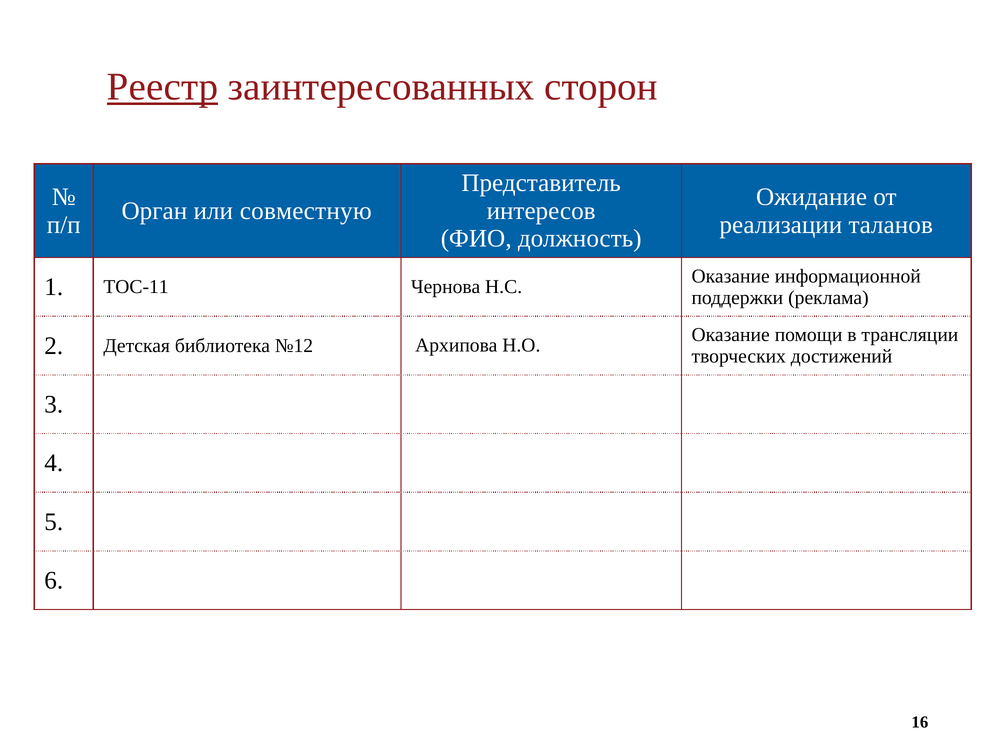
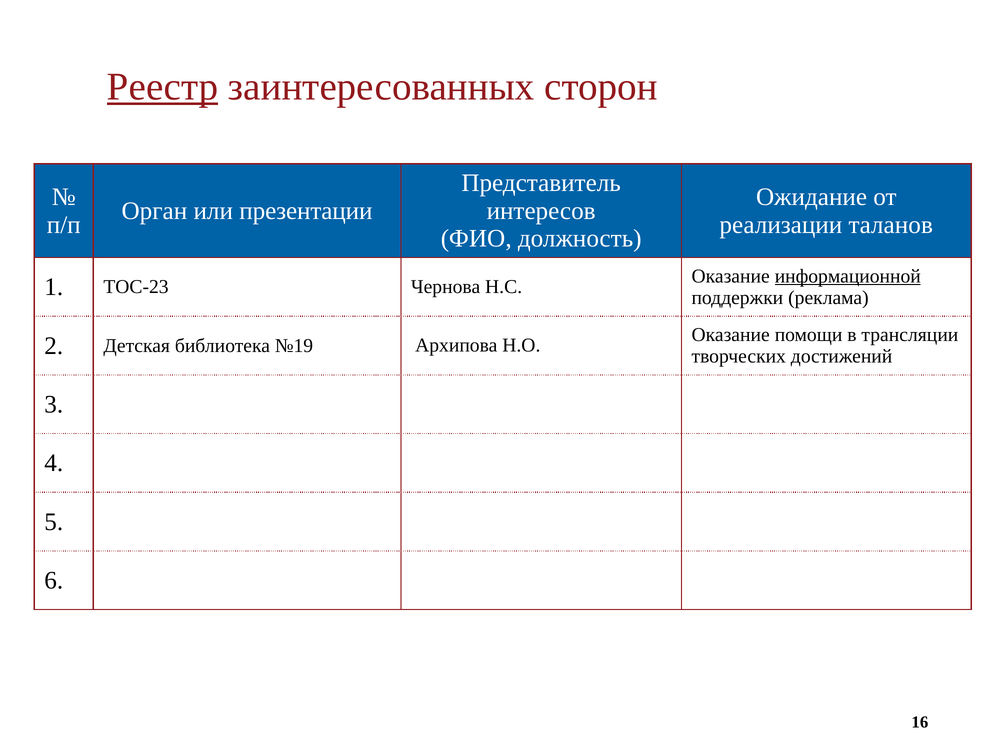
совместную: совместную -> презентации
информационной underline: none -> present
ТОС-11: ТОС-11 -> ТОС-23
№12: №12 -> №19
